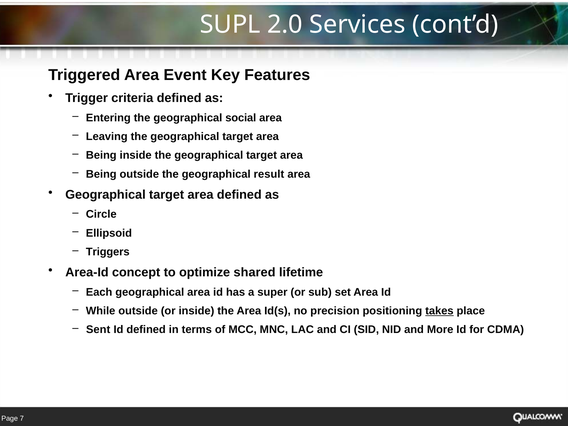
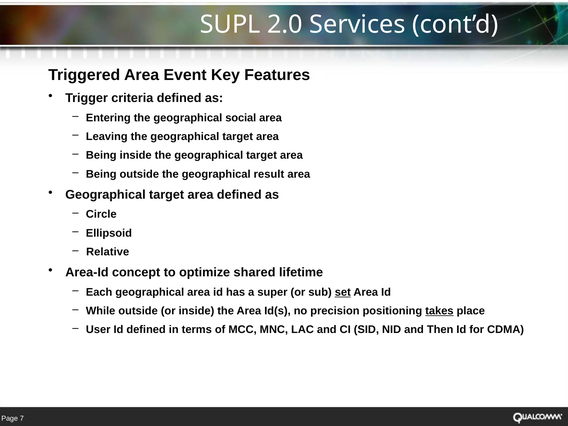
Triggers: Triggers -> Relative
set underline: none -> present
Sent: Sent -> User
More: More -> Then
